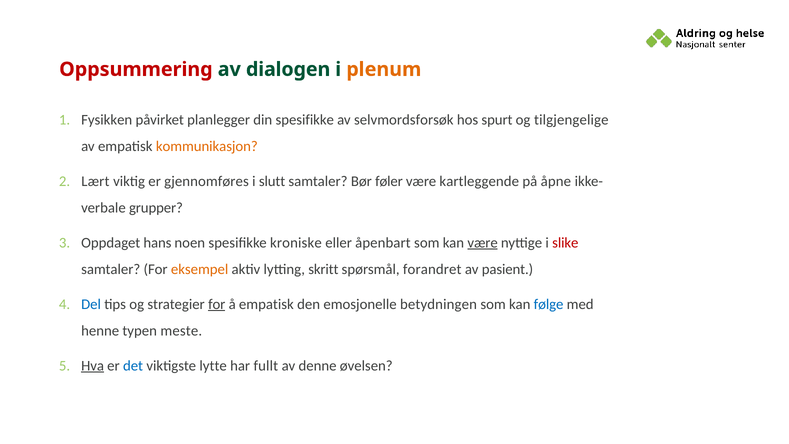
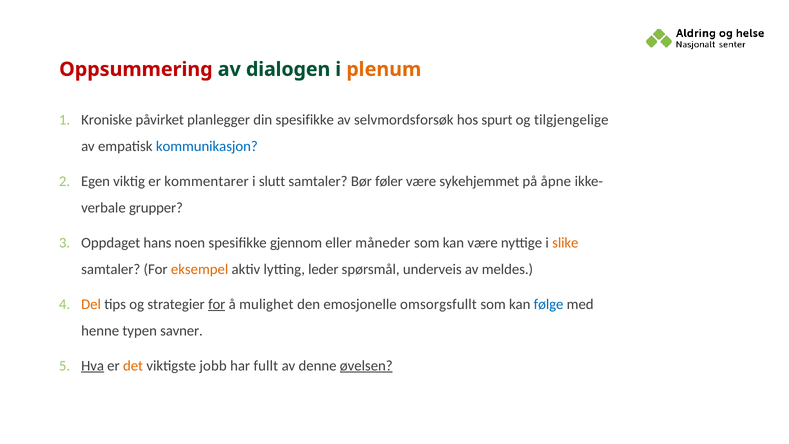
Fysikken: Fysikken -> Kroniske
kommunikasjon colour: orange -> blue
Lært: Lært -> Egen
gjennomføres: gjennomføres -> kommentarer
kartleggende: kartleggende -> sykehjemmet
kroniske: kroniske -> gjennom
åpenbart: åpenbart -> måneder
være at (483, 243) underline: present -> none
slike colour: red -> orange
skritt: skritt -> leder
forandret: forandret -> underveis
pasient: pasient -> meldes
Del colour: blue -> orange
å empatisk: empatisk -> mulighet
betydningen: betydningen -> omsorgsfullt
meste: meste -> savner
det colour: blue -> orange
lytte: lytte -> jobb
øvelsen underline: none -> present
